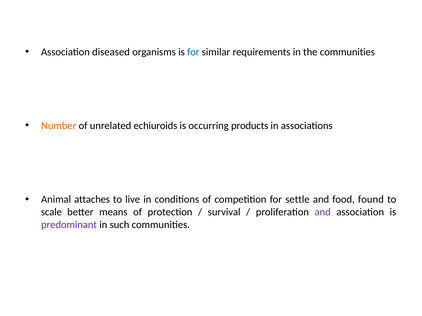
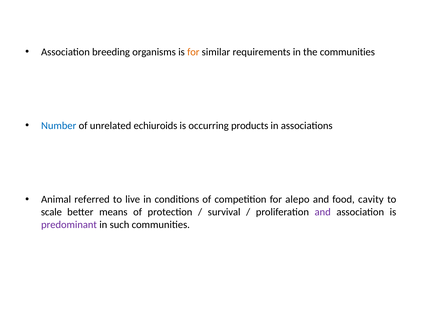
diseased: diseased -> breeding
for at (193, 52) colour: blue -> orange
Number colour: orange -> blue
attaches: attaches -> referred
settle: settle -> alepo
found: found -> cavity
